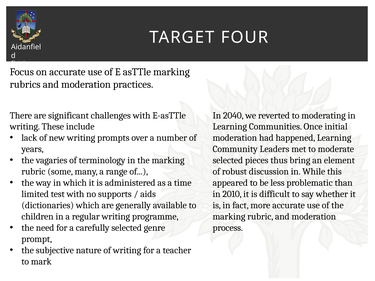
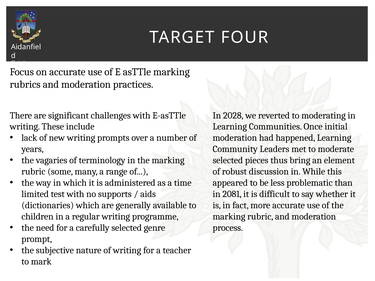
2040: 2040 -> 2028
2010: 2010 -> 2081
